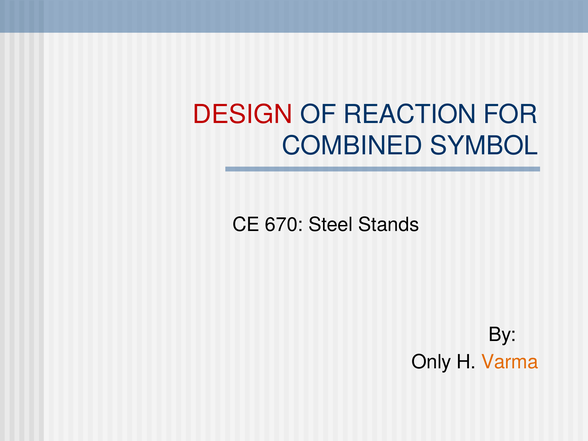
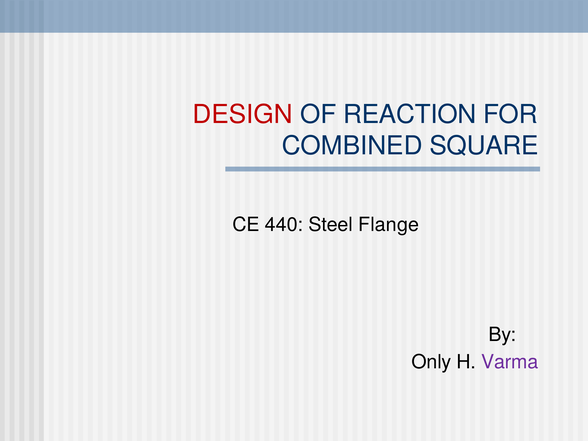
SYMBOL: SYMBOL -> SQUARE
670: 670 -> 440
Stands: Stands -> Flange
Varma colour: orange -> purple
